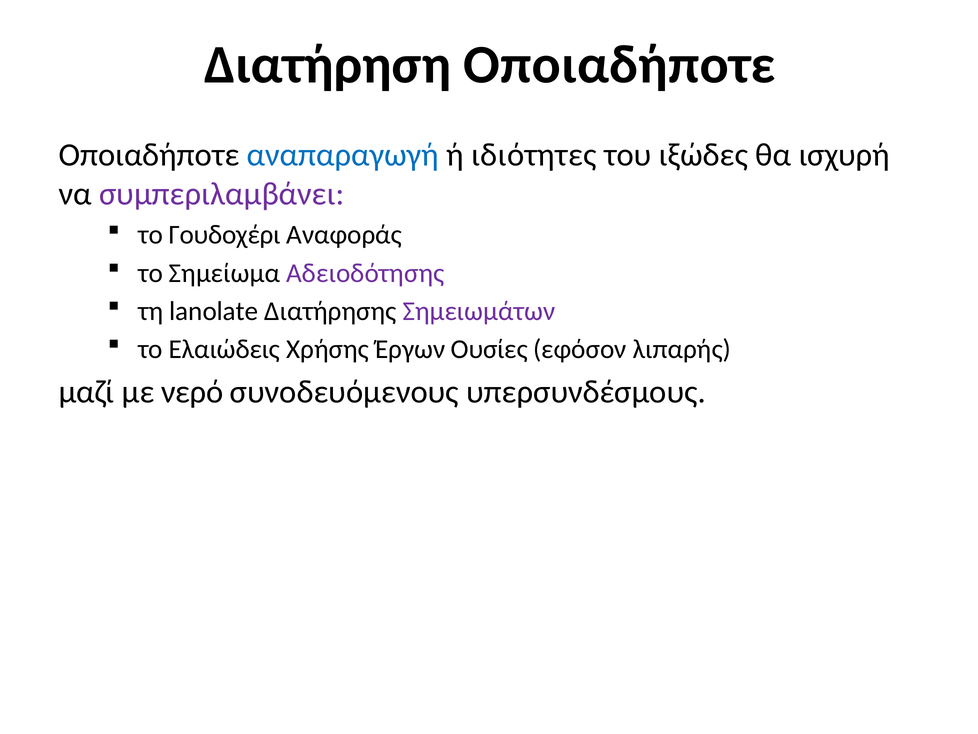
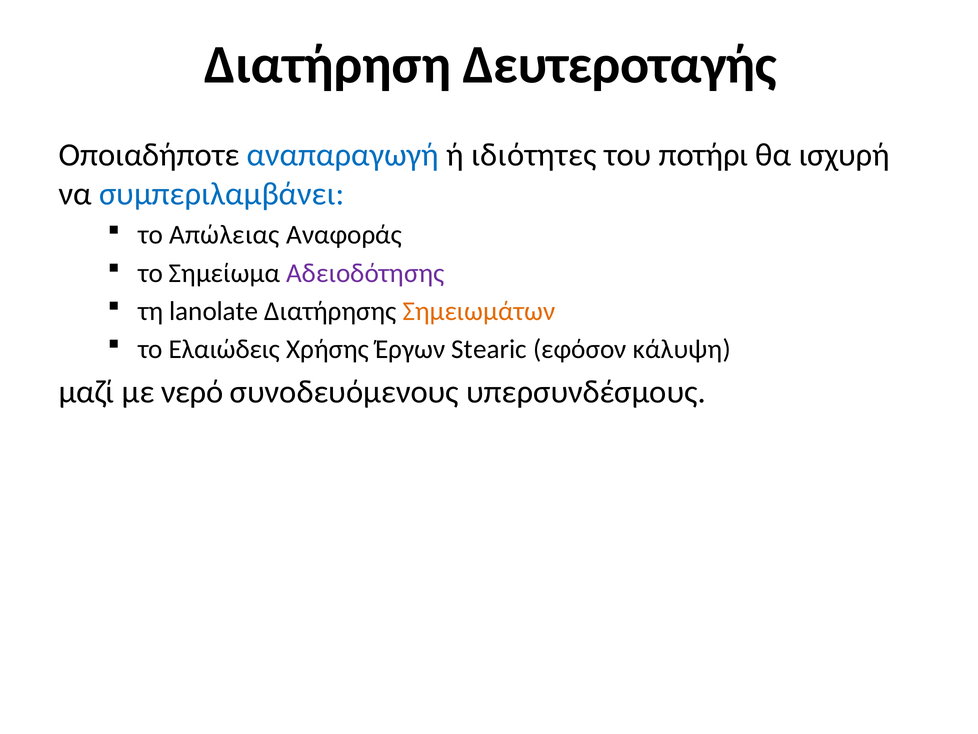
Διατήρηση Οποιαδήποτε: Οποιαδήποτε -> Δευτεροταγής
ιξώδες: ιξώδες -> ποτήρι
συμπεριλαμβάνει colour: purple -> blue
Γουδοχέρι: Γουδοχέρι -> Απώλειας
Σημειωμάτων colour: purple -> orange
Ουσίες: Ουσίες -> Stearic
λιπαρής: λιπαρής -> κάλυψη
